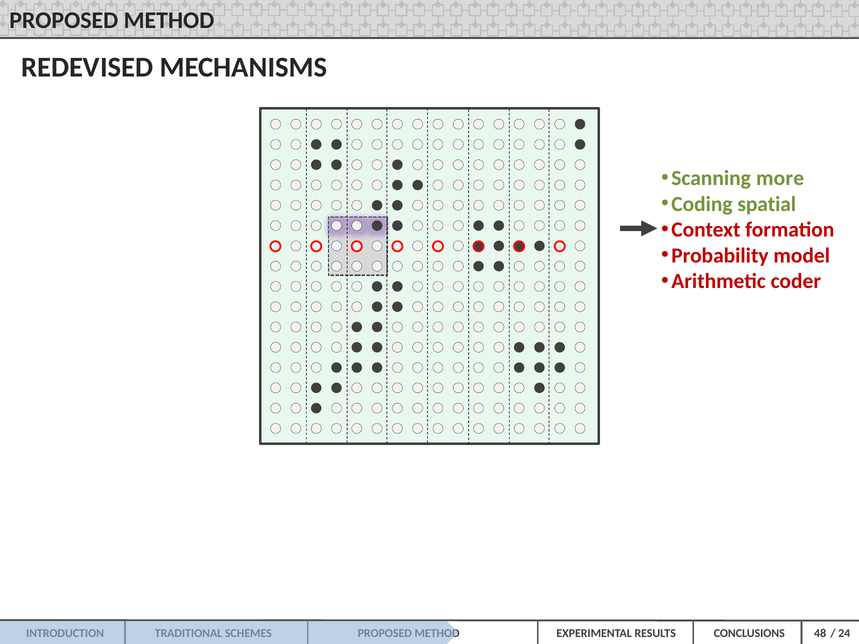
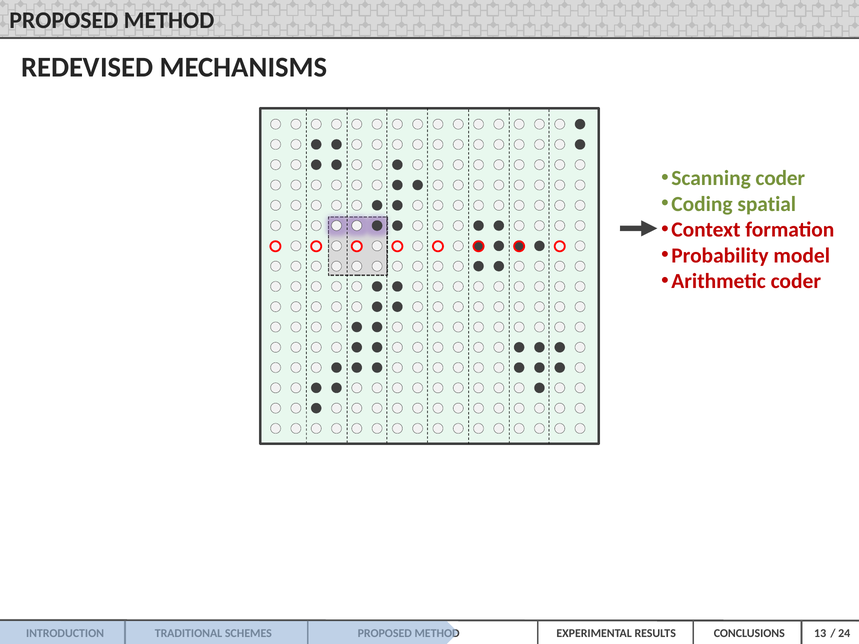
Scanning more: more -> coder
48: 48 -> 13
